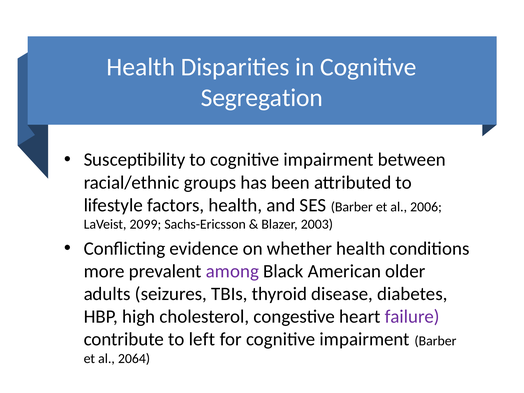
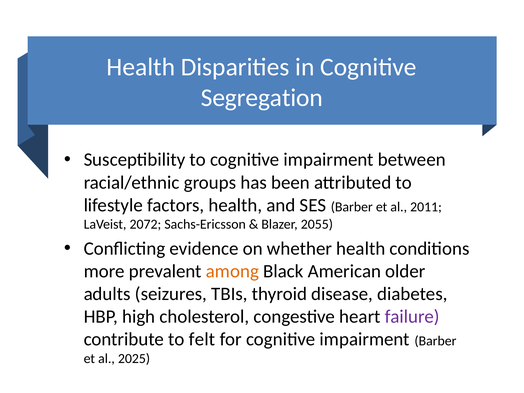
2006: 2006 -> 2011
2099: 2099 -> 2072
2003: 2003 -> 2055
among colour: purple -> orange
left: left -> felt
2064: 2064 -> 2025
